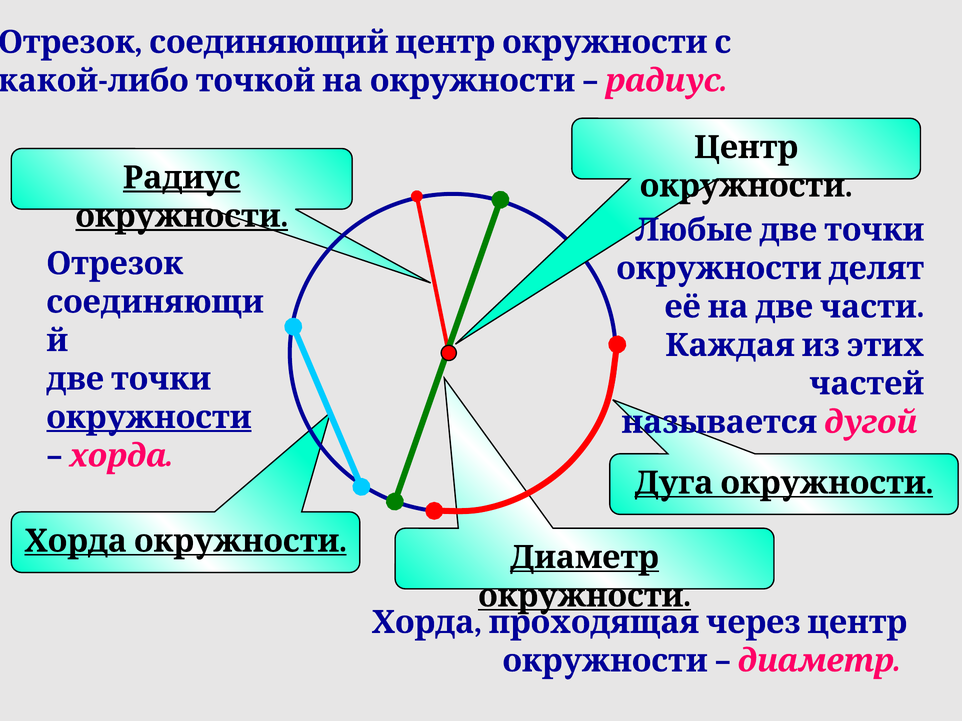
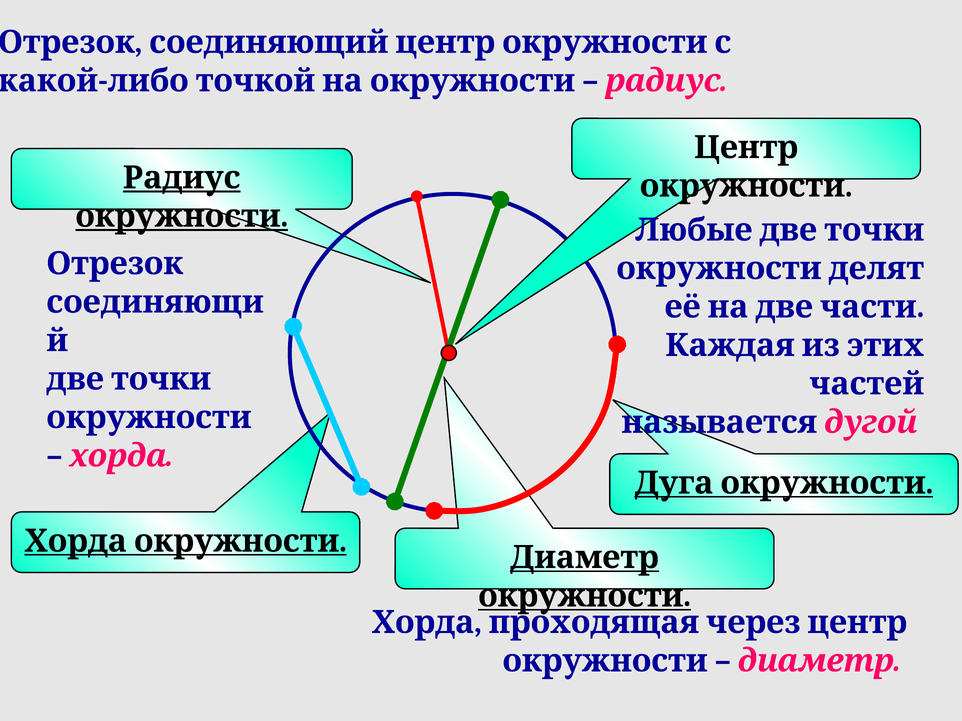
окружности at (149, 418) underline: present -> none
